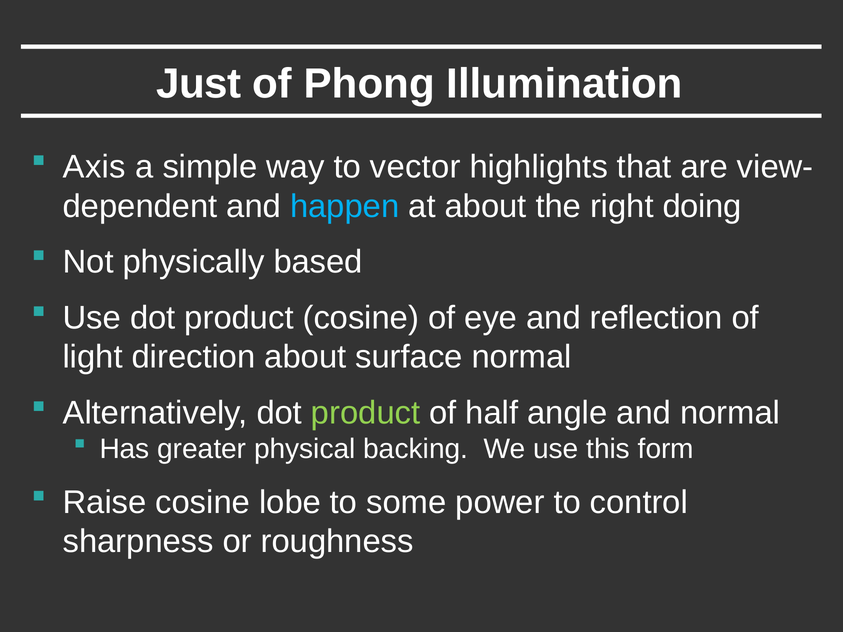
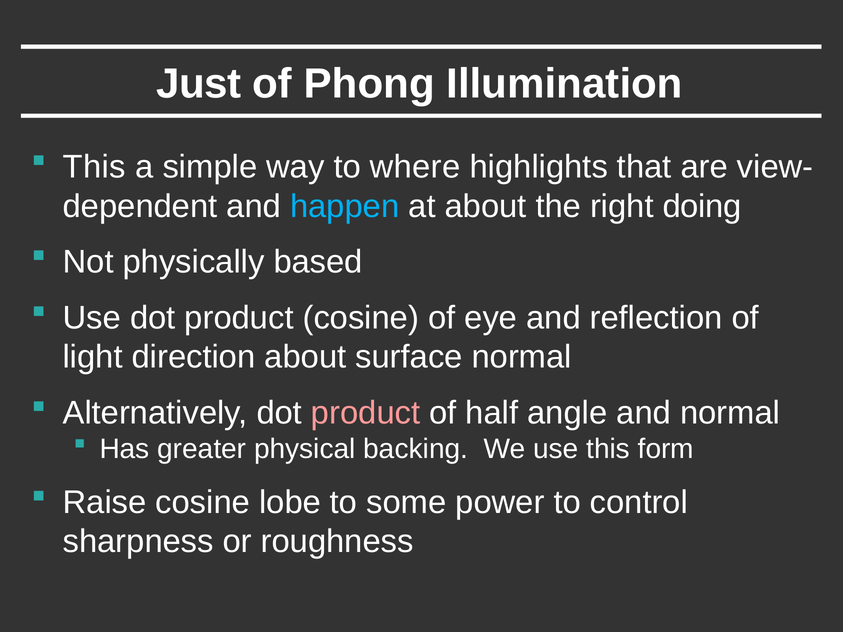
Axis at (94, 167): Axis -> This
vector: vector -> where
product at (366, 413) colour: light green -> pink
